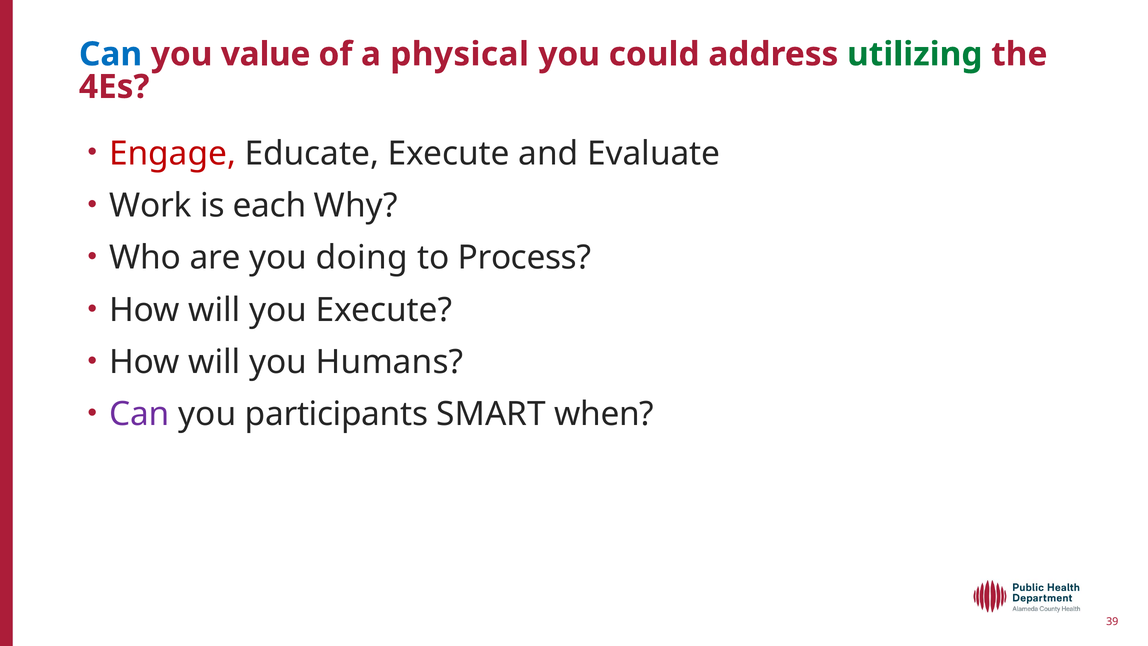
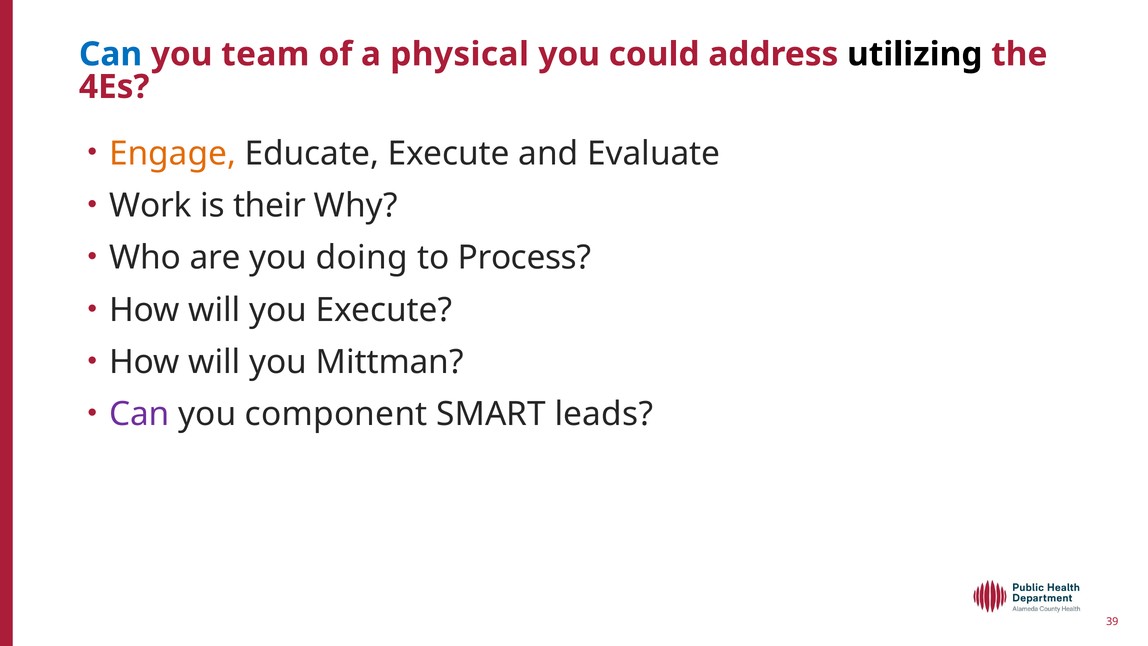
value: value -> team
utilizing colour: green -> black
Engage colour: red -> orange
each: each -> their
Humans: Humans -> Mittman
participants: participants -> component
when: when -> leads
